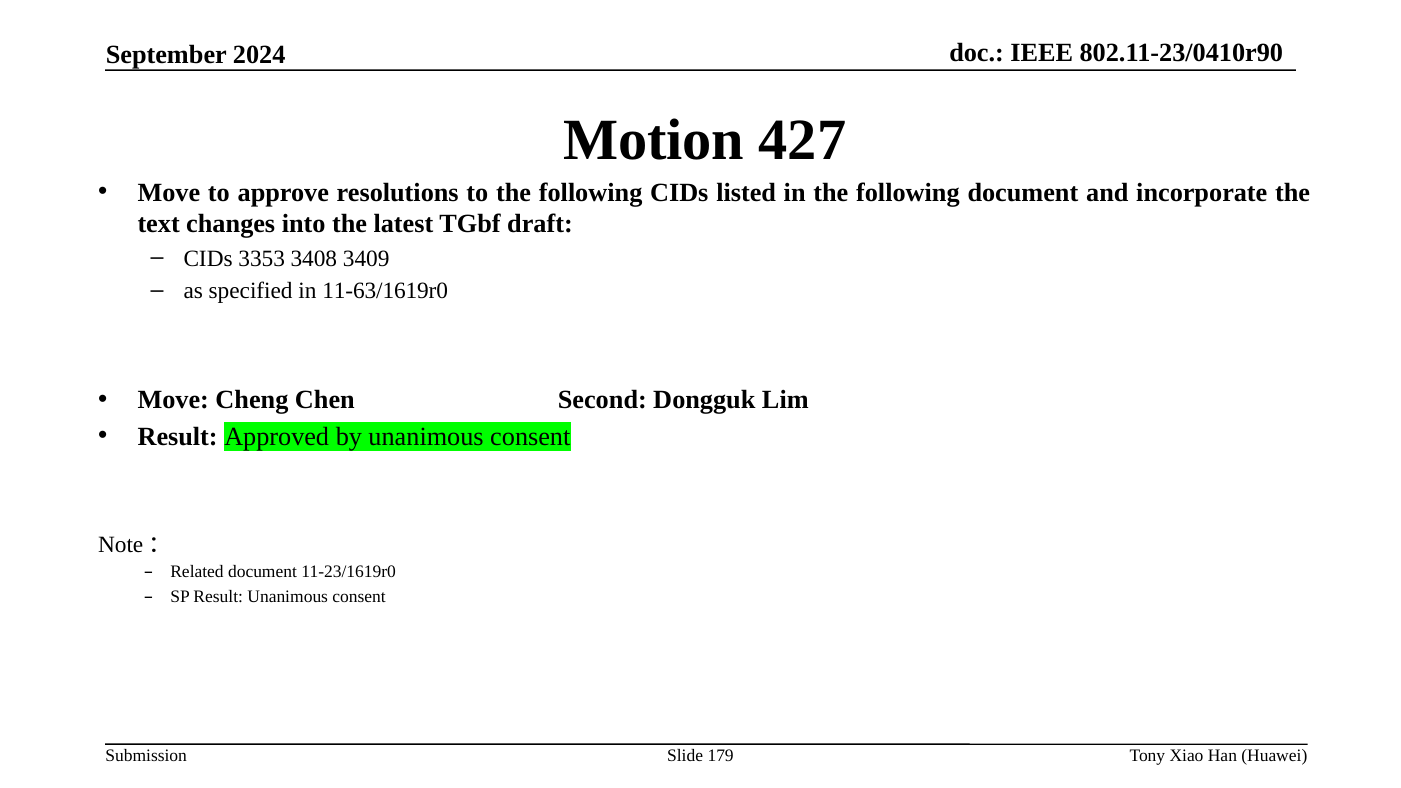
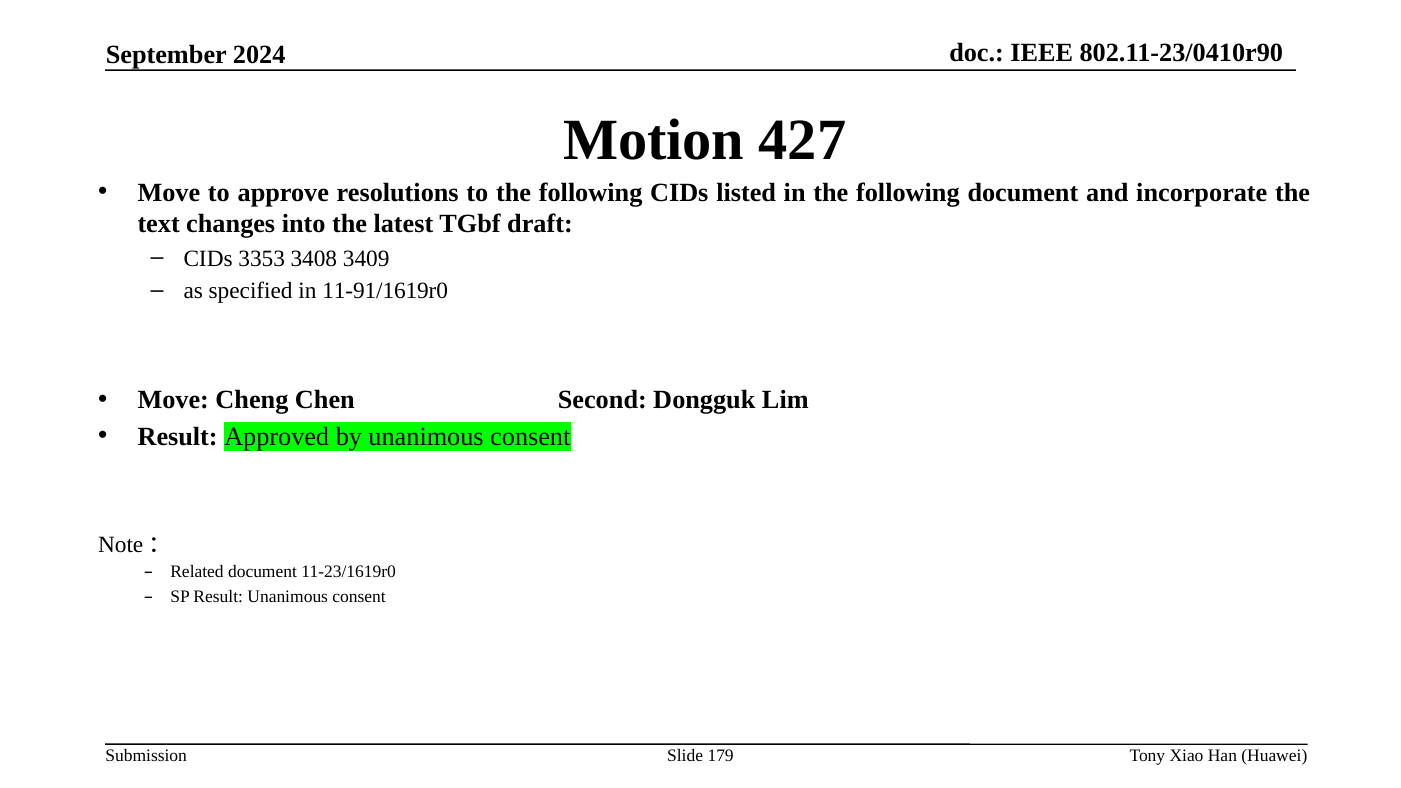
11-63/1619r0: 11-63/1619r0 -> 11-91/1619r0
